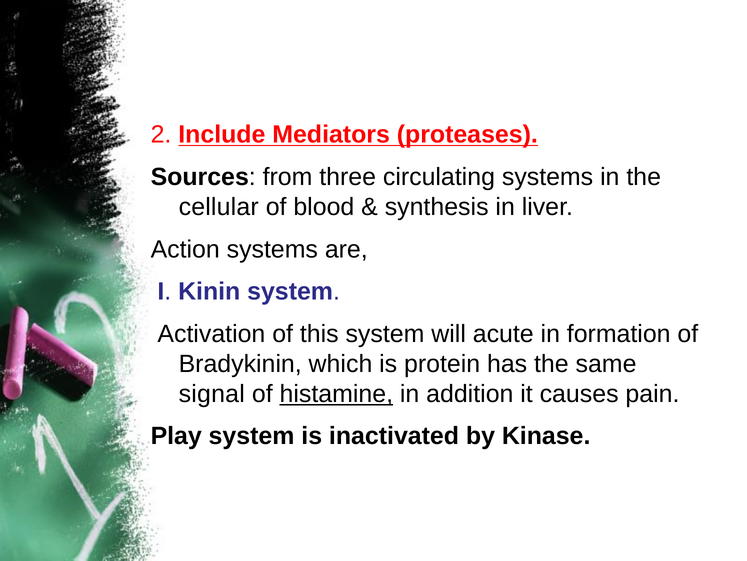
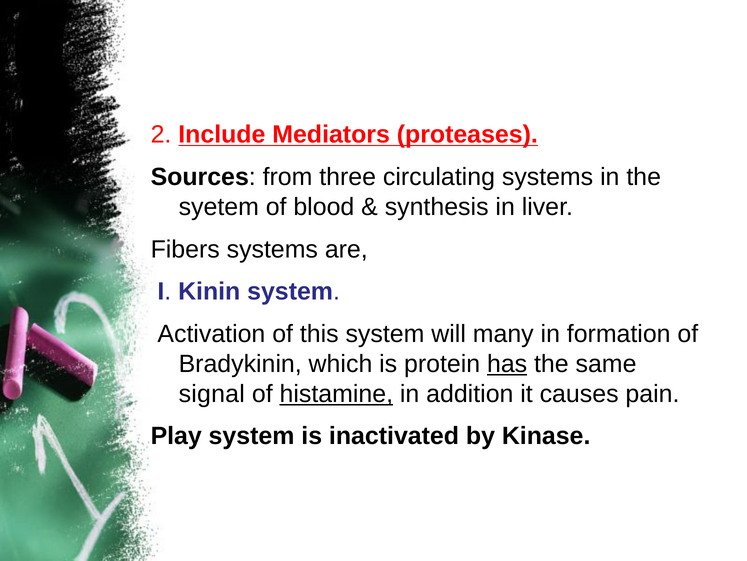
cellular: cellular -> syetem
Action: Action -> Fibers
acute: acute -> many
has underline: none -> present
